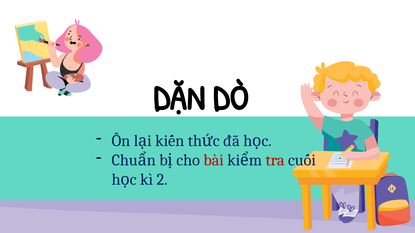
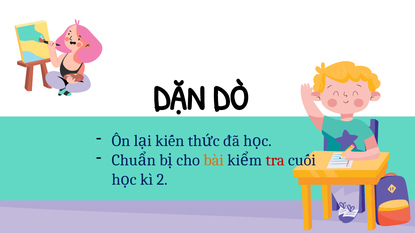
bài colour: red -> orange
